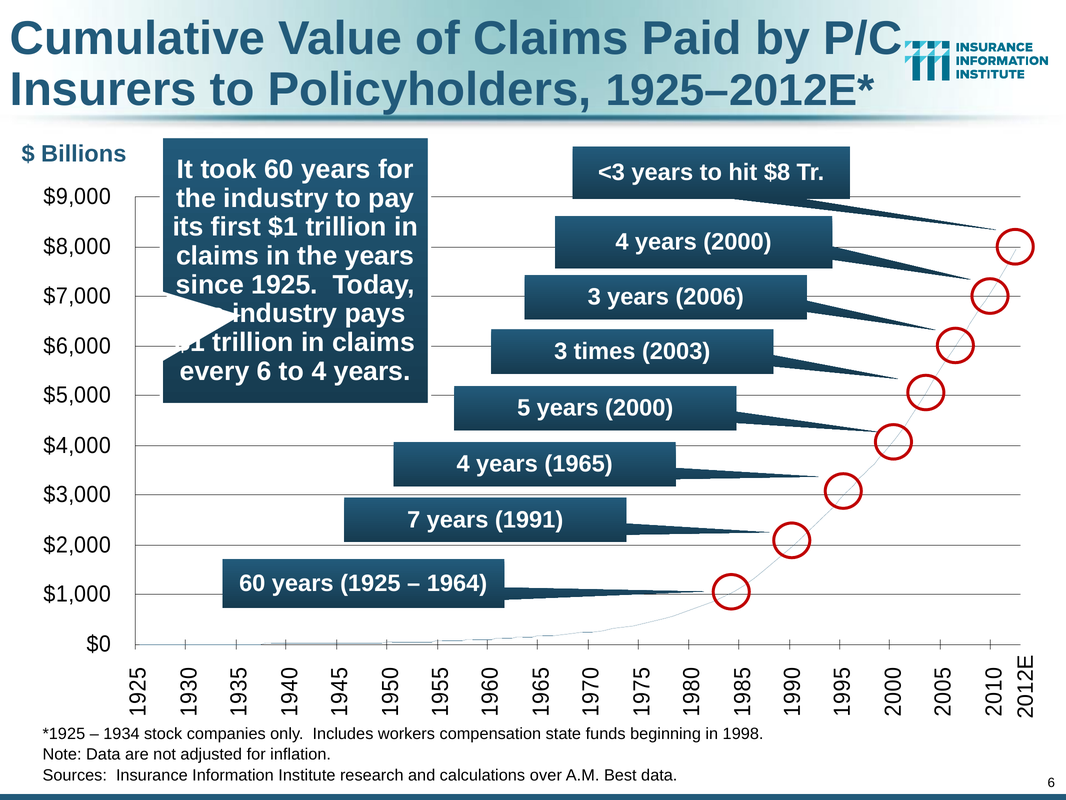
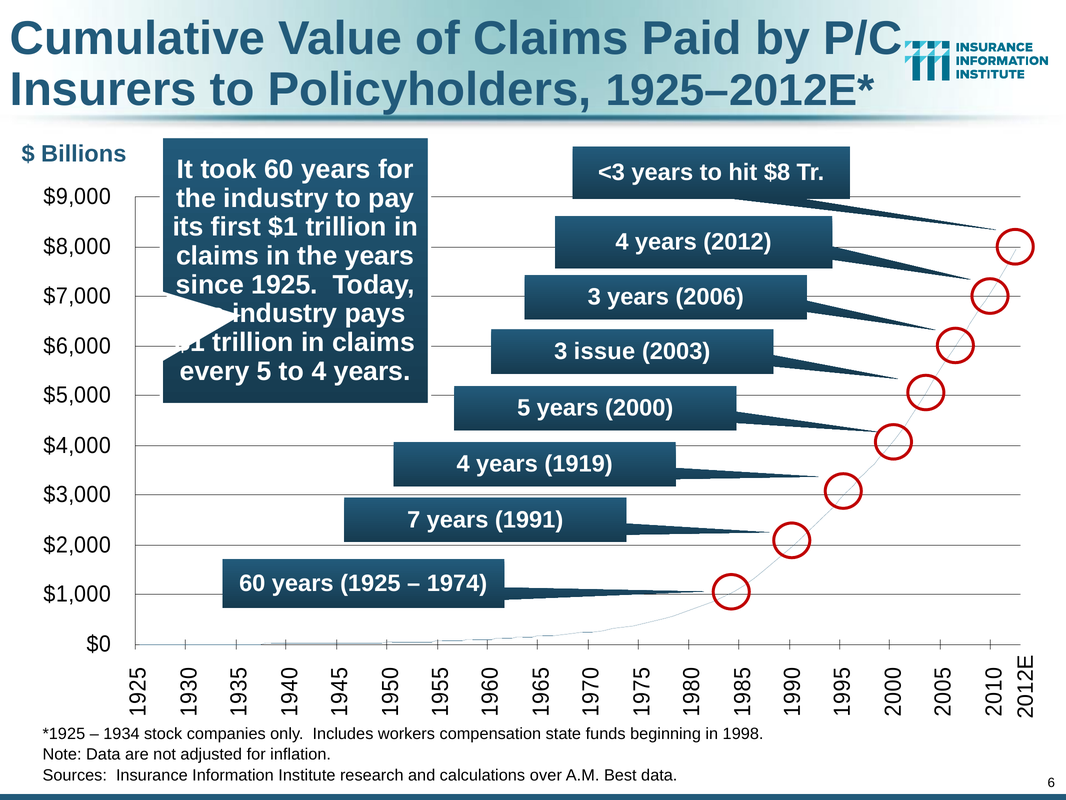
4 years 2000: 2000 -> 2012
times: times -> issue
every 6: 6 -> 5
1965: 1965 -> 1919
1964: 1964 -> 1974
